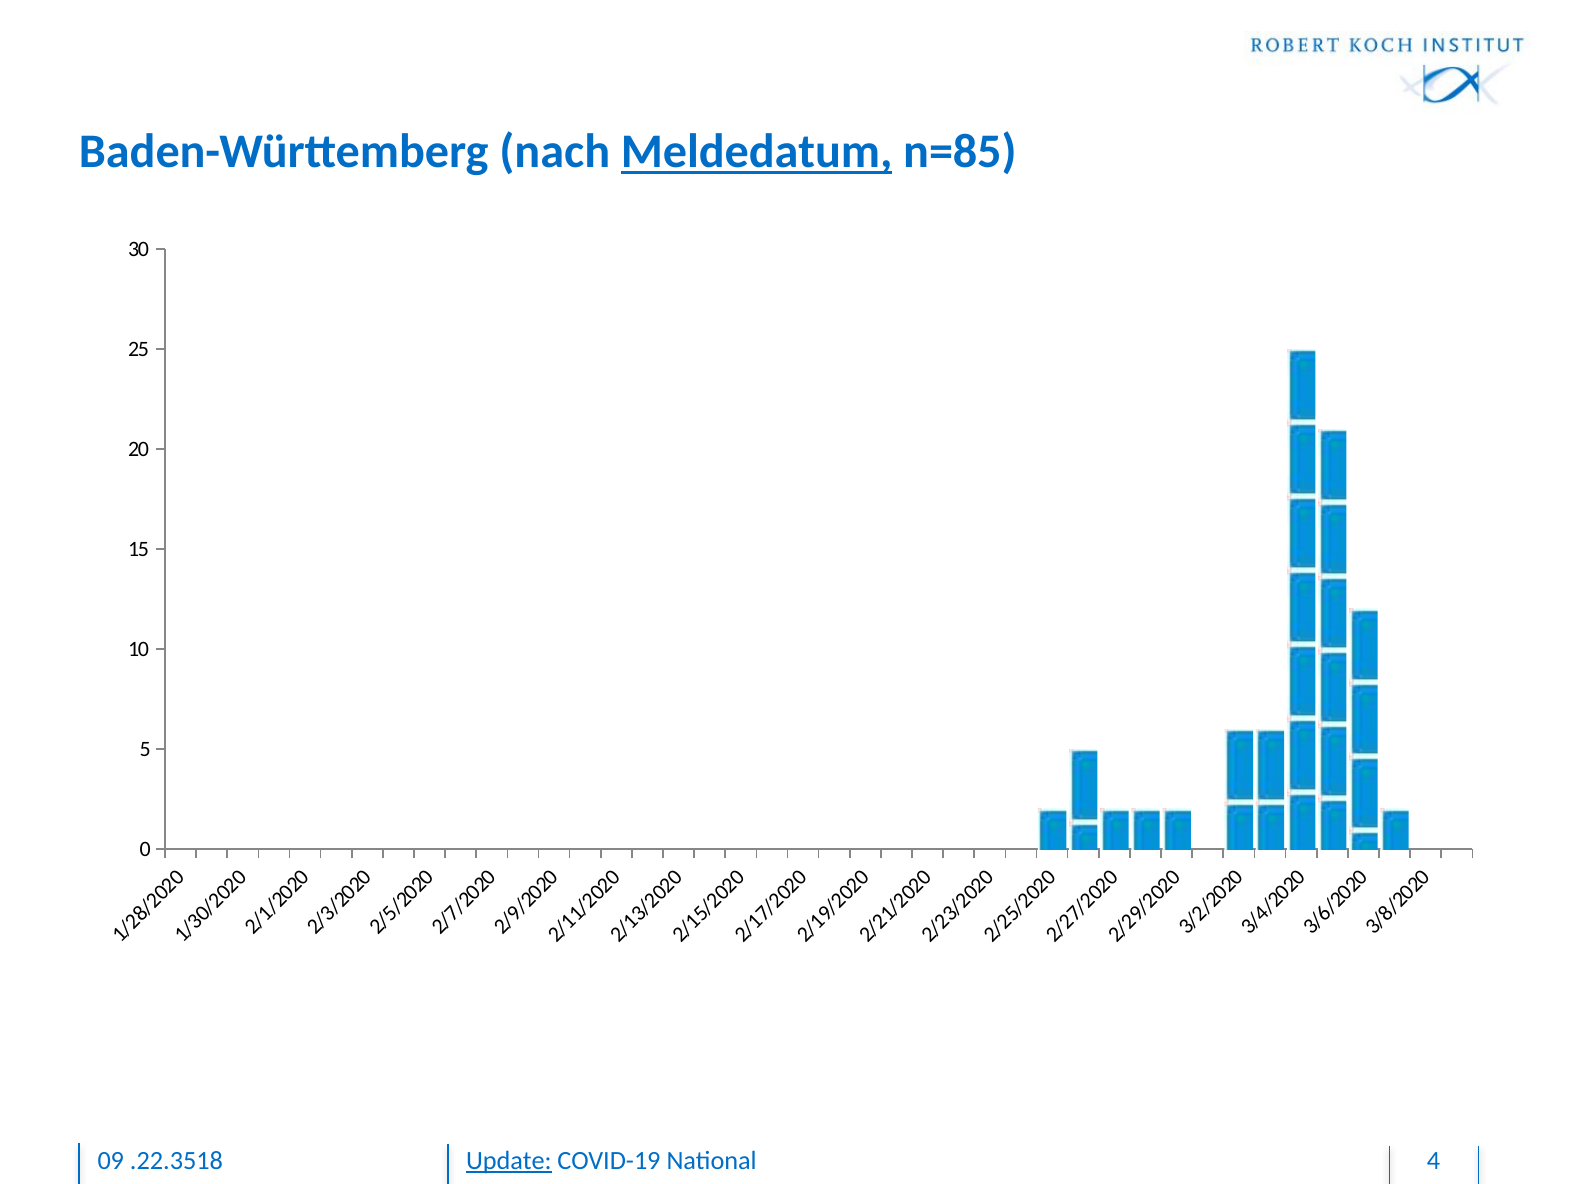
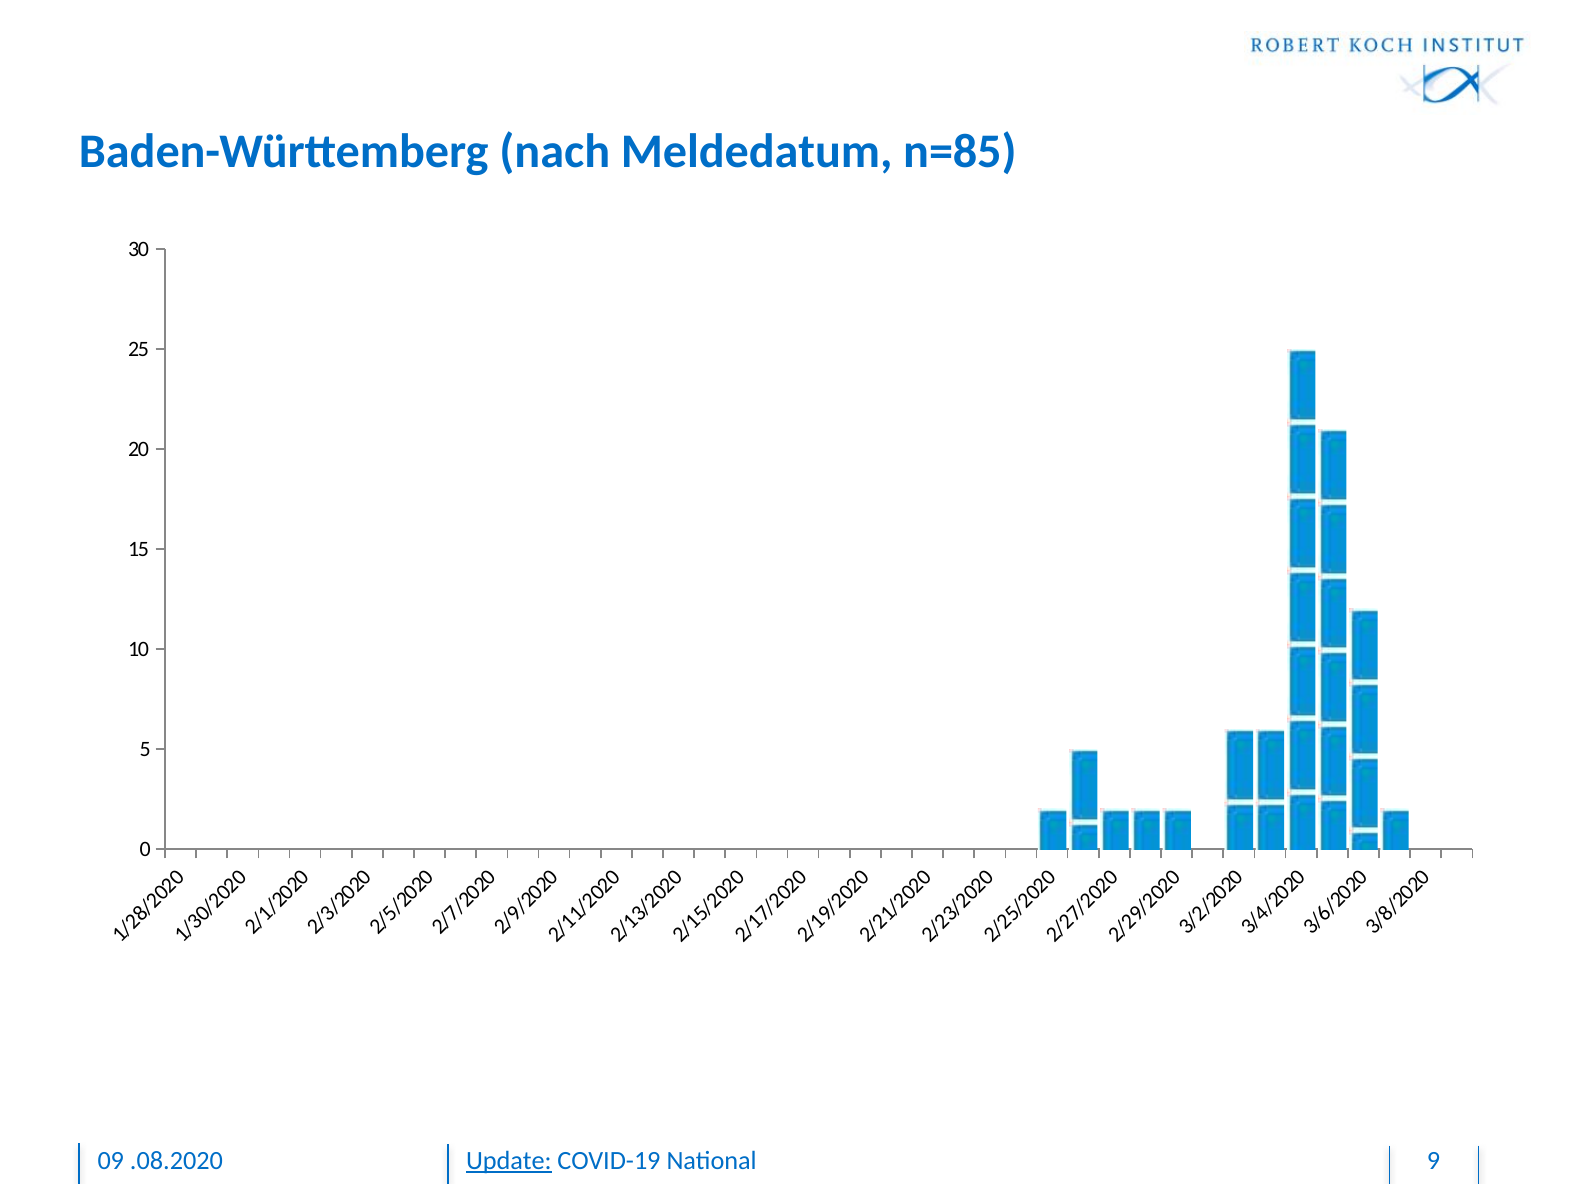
Meldedatum underline: present -> none
.22.3518: .22.3518 -> .08.2020
National 4: 4 -> 9
